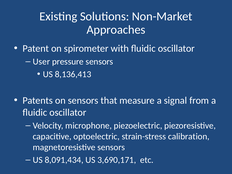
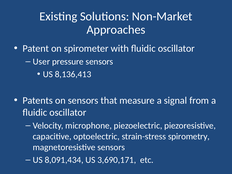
calibration: calibration -> spirometry
